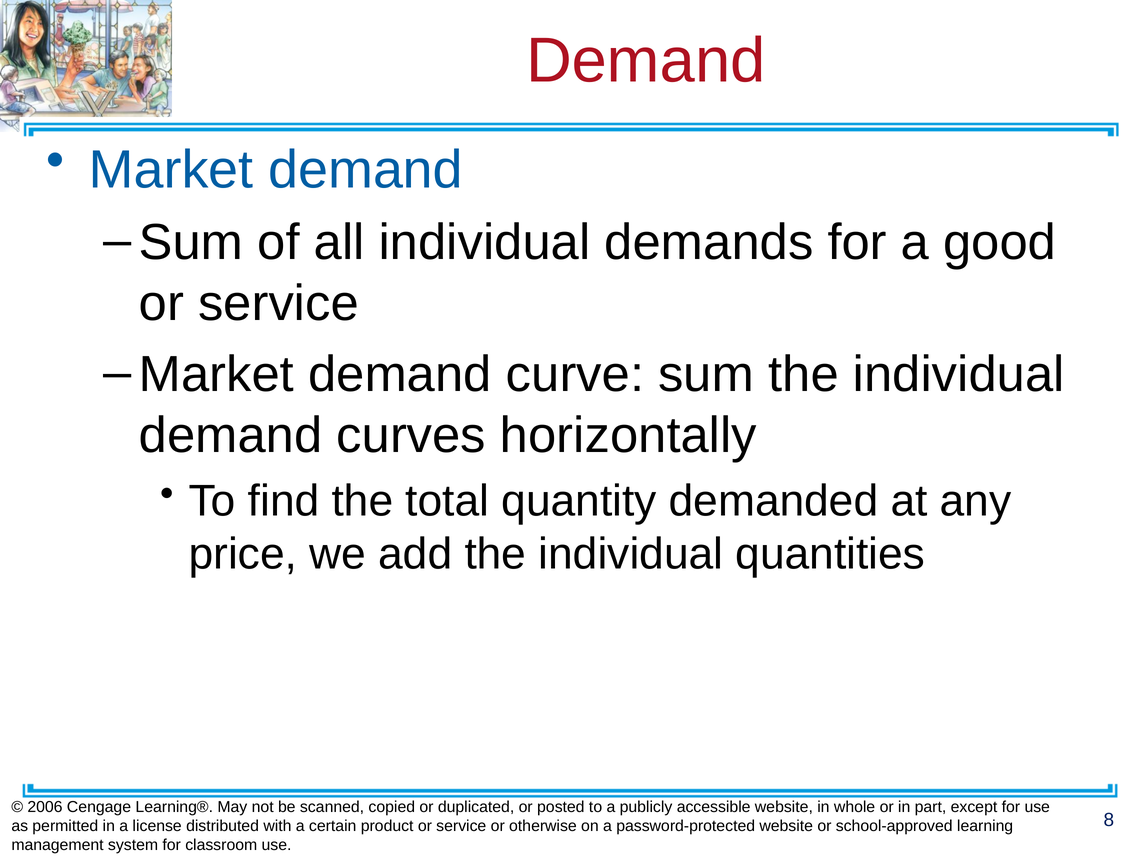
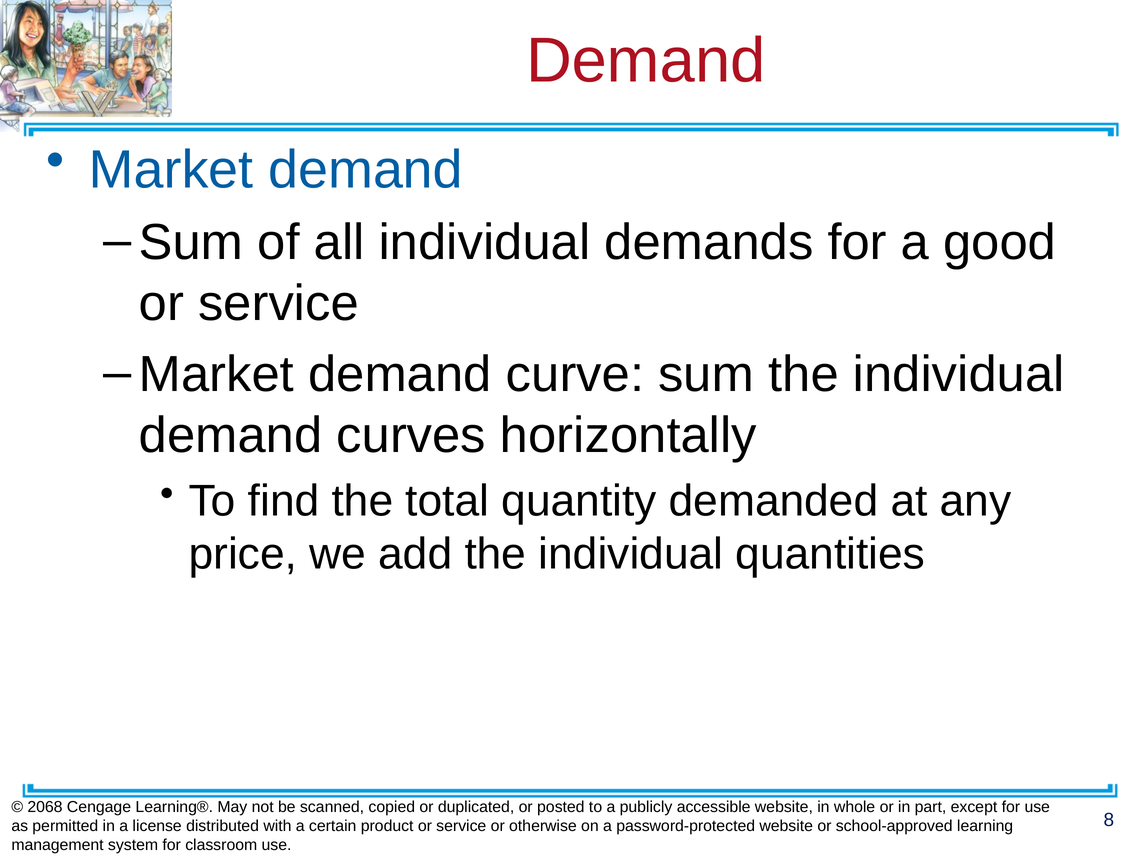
2006: 2006 -> 2068
